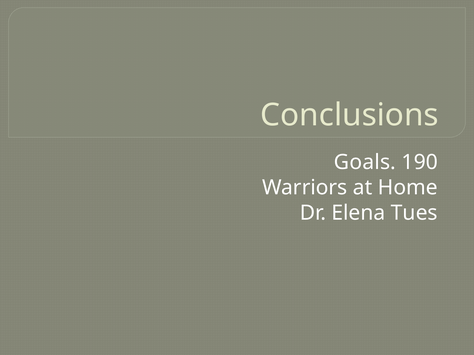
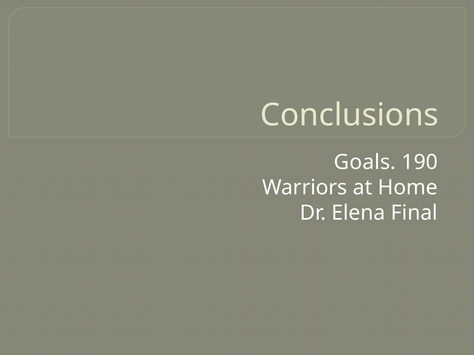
Tues: Tues -> Final
